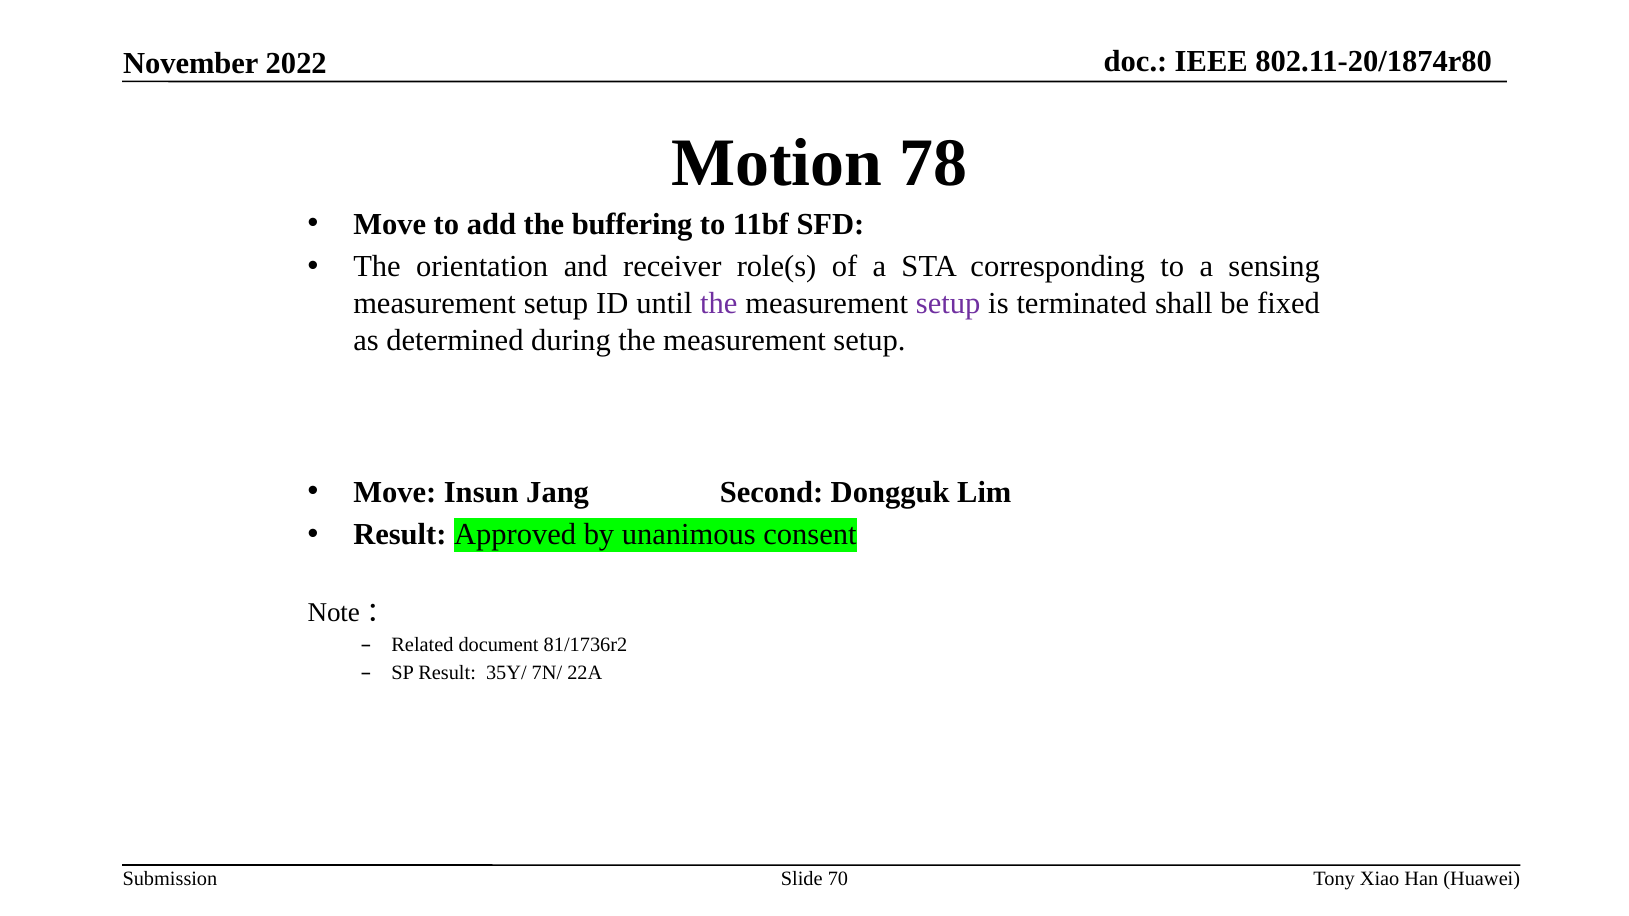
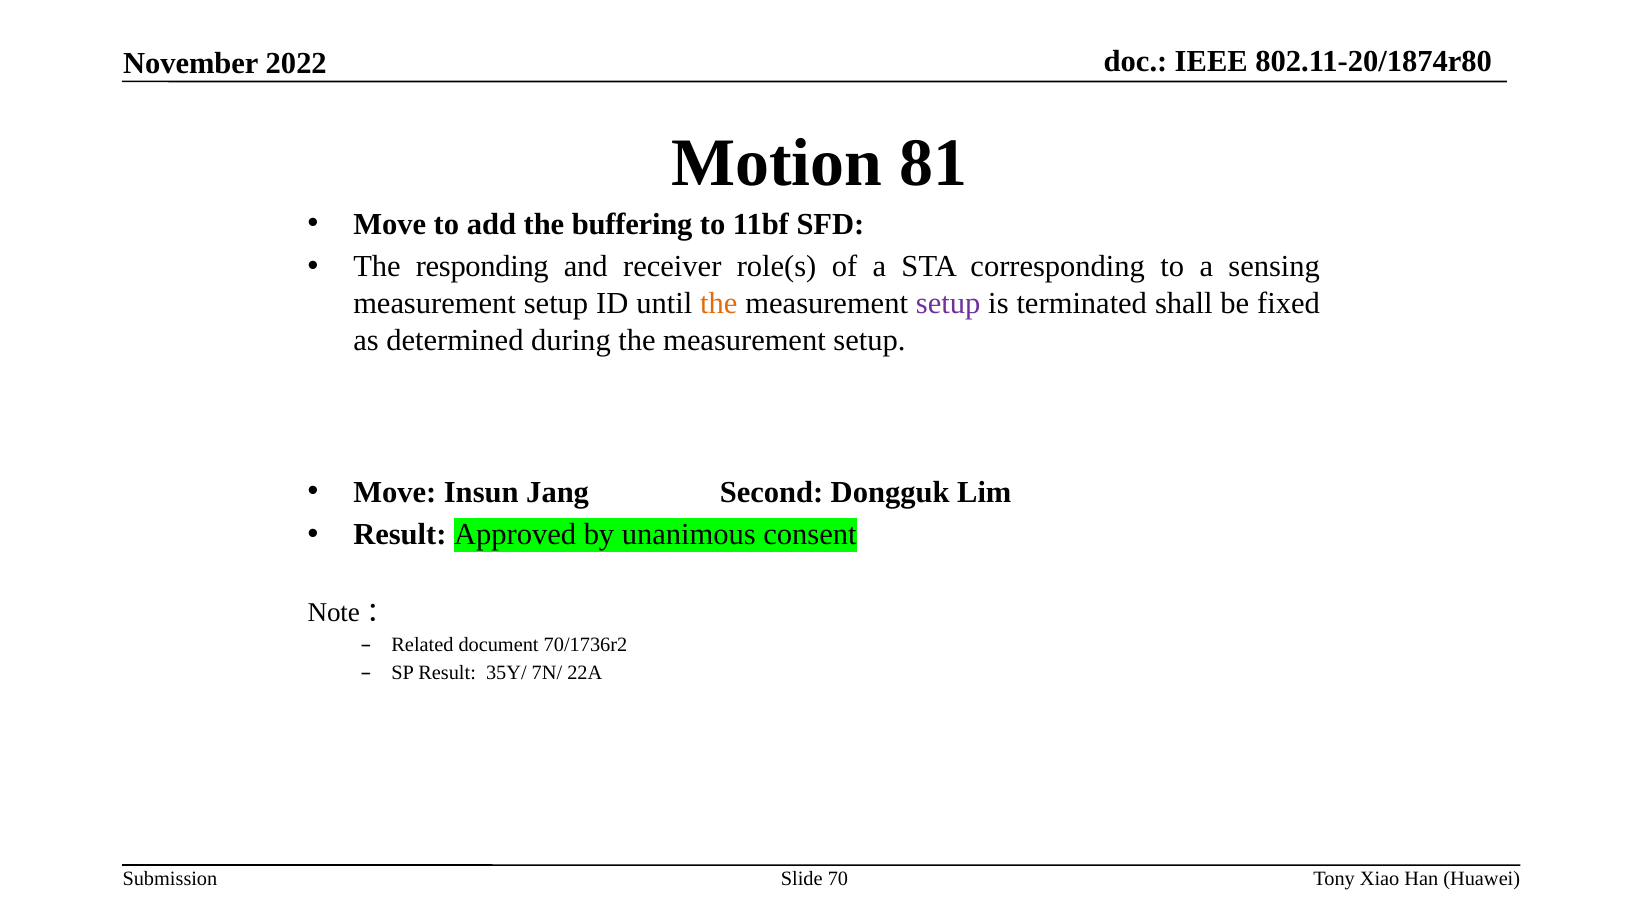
78: 78 -> 81
orientation: orientation -> responding
the at (719, 304) colour: purple -> orange
81/1736r2: 81/1736r2 -> 70/1736r2
